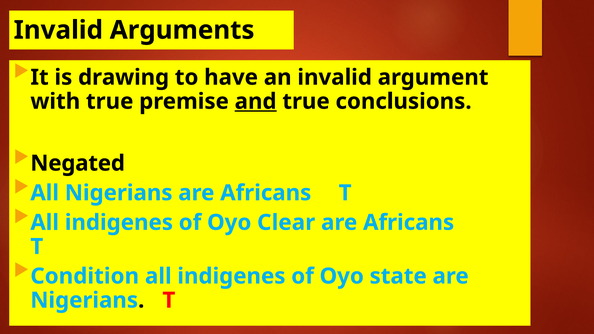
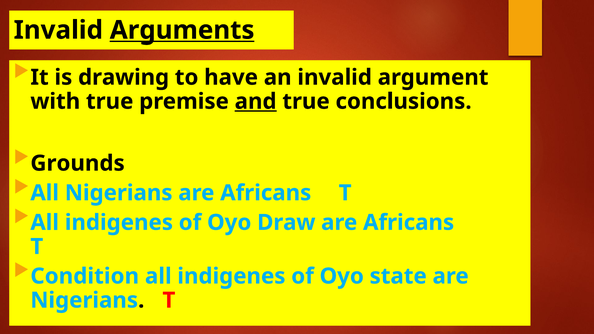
Arguments underline: none -> present
Negated: Negated -> Grounds
Clear: Clear -> Draw
